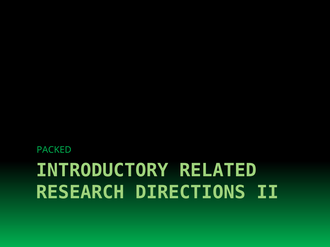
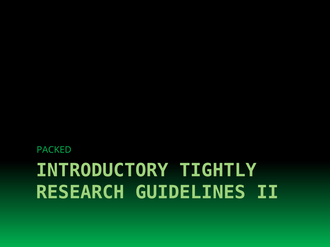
RELATED: RELATED -> TIGHTLY
DIRECTIONS: DIRECTIONS -> GUIDELINES
